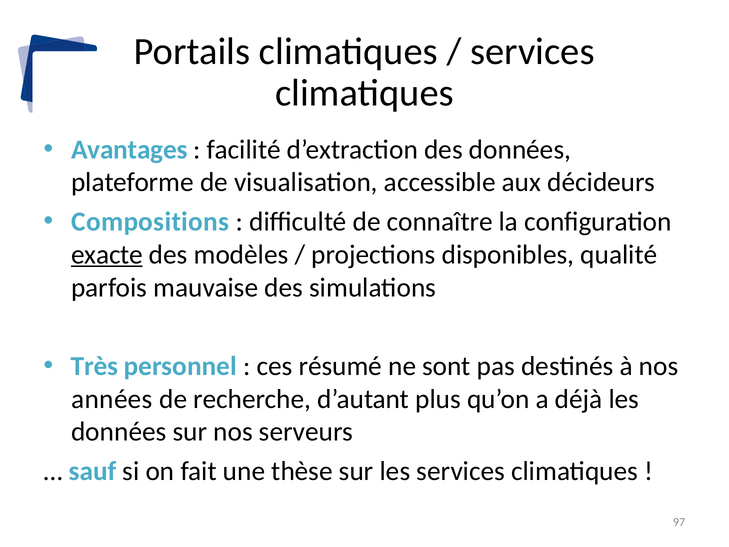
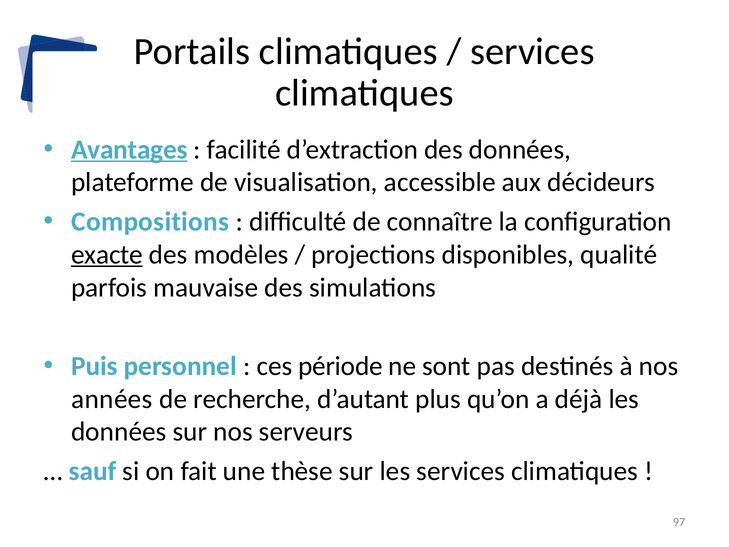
Avantages underline: none -> present
Très: Très -> Puis
résumé: résumé -> période
